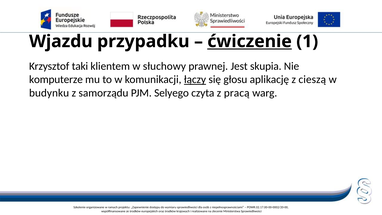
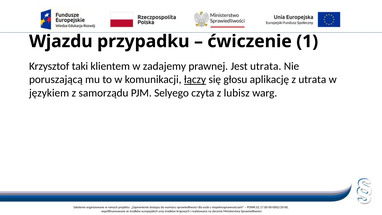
ćwiczenie underline: present -> none
słuchowy: słuchowy -> zadajemy
Jest skupia: skupia -> utrata
komputerze: komputerze -> poruszającą
z cieszą: cieszą -> utrata
budynku: budynku -> językiem
pracą: pracą -> lubisz
